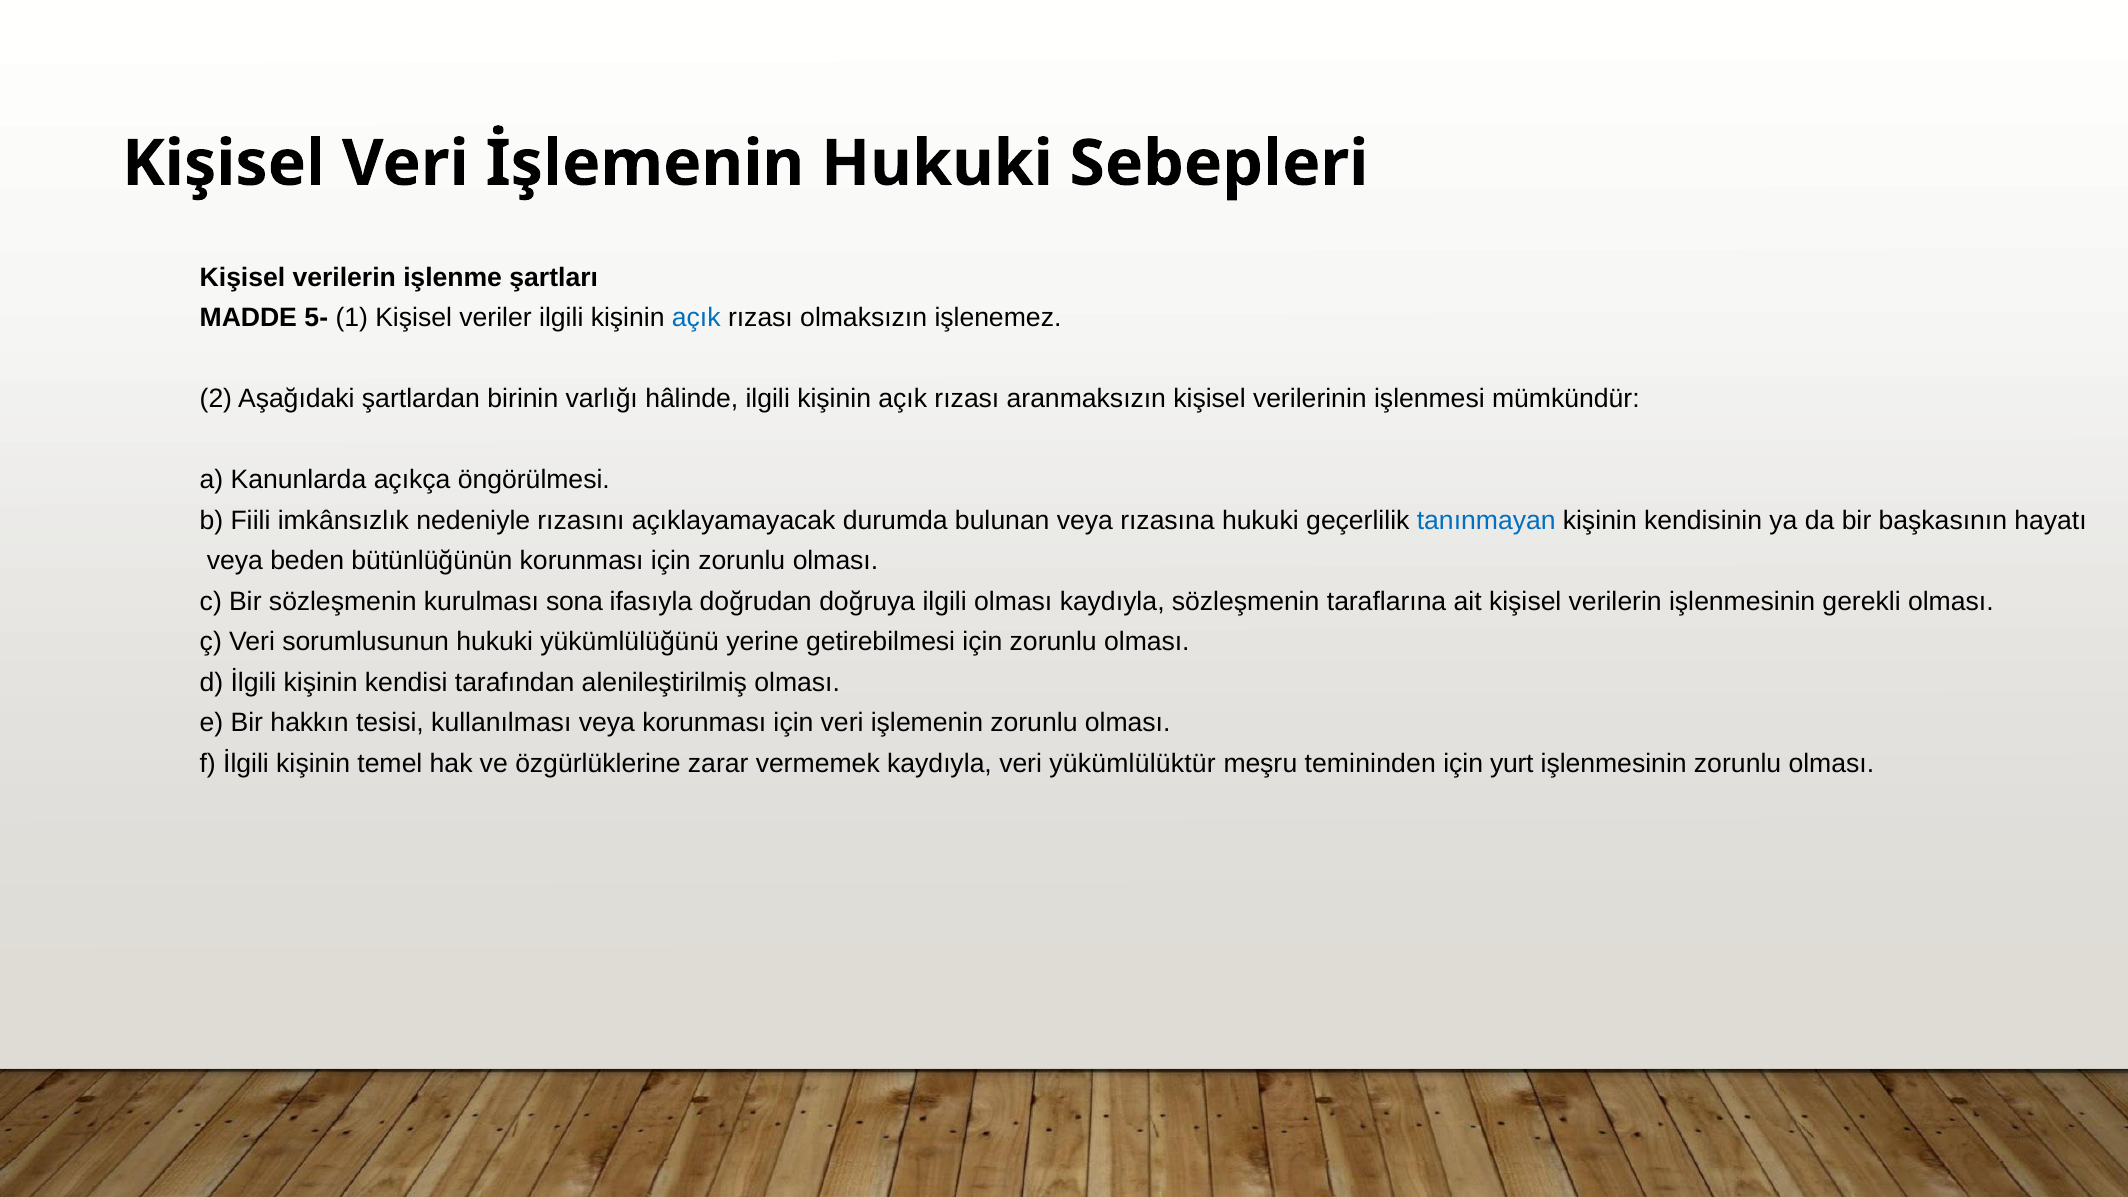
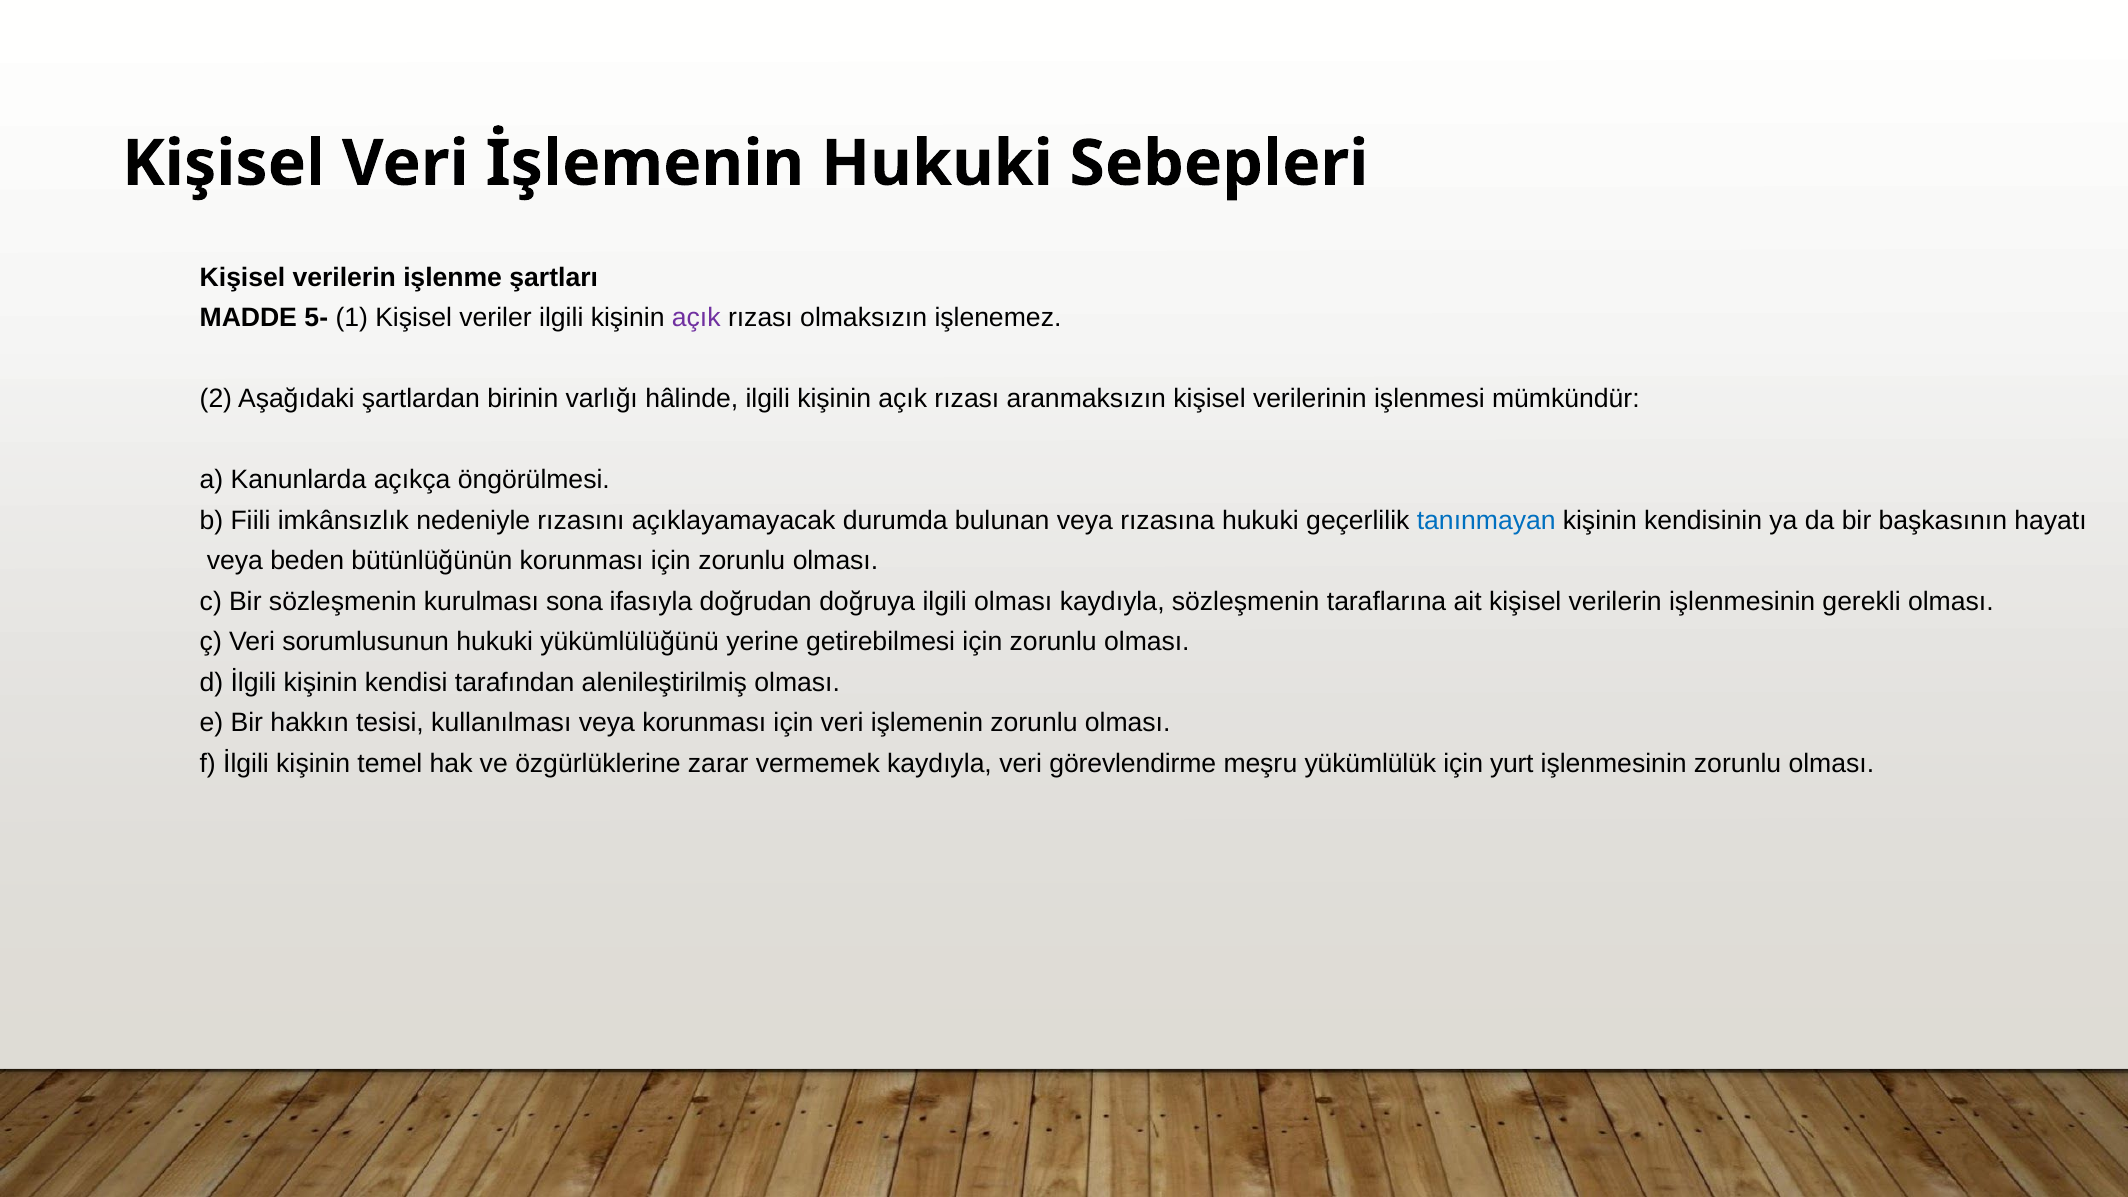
açık at (696, 318) colour: blue -> purple
yükümlülüktür: yükümlülüktür -> görevlendirme
temininden: temininden -> yükümlülük
